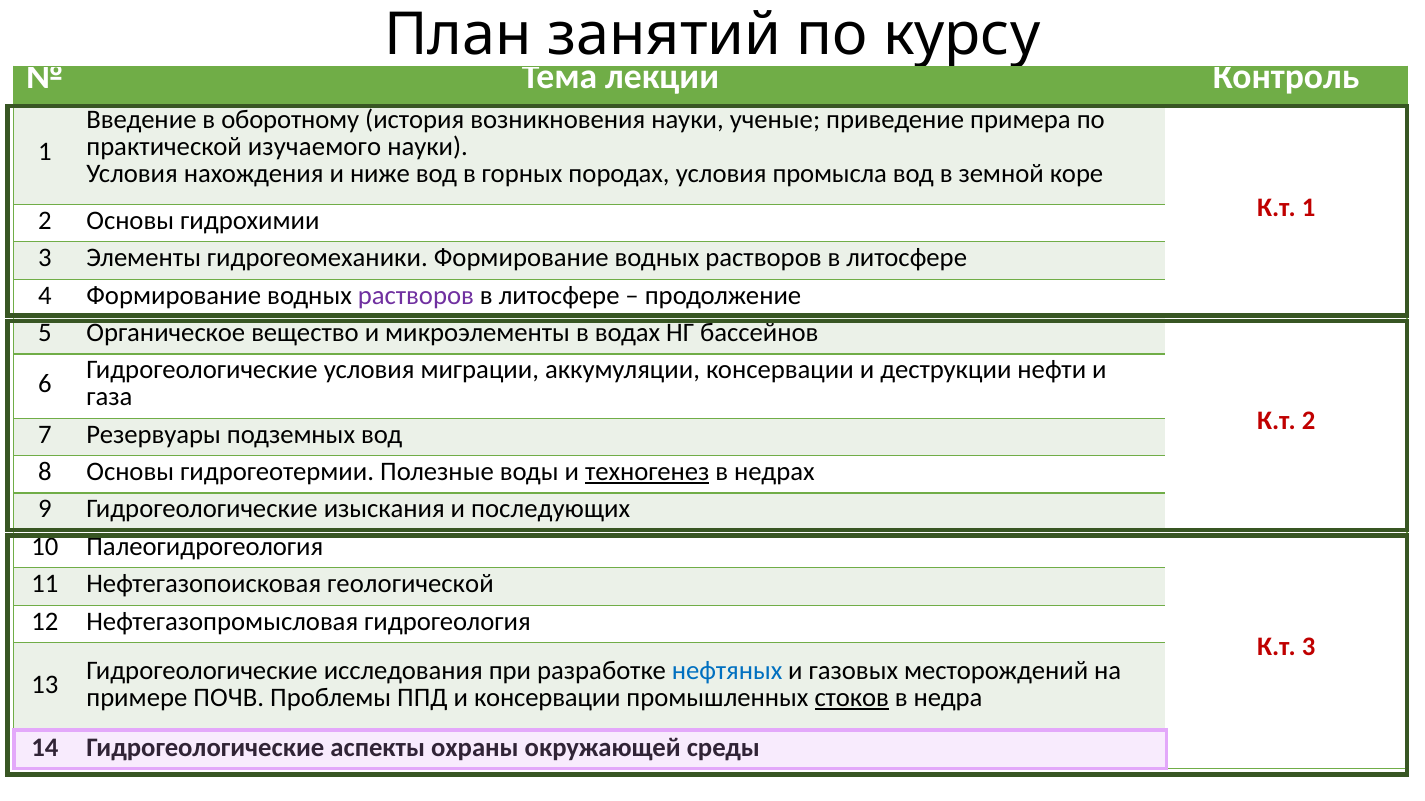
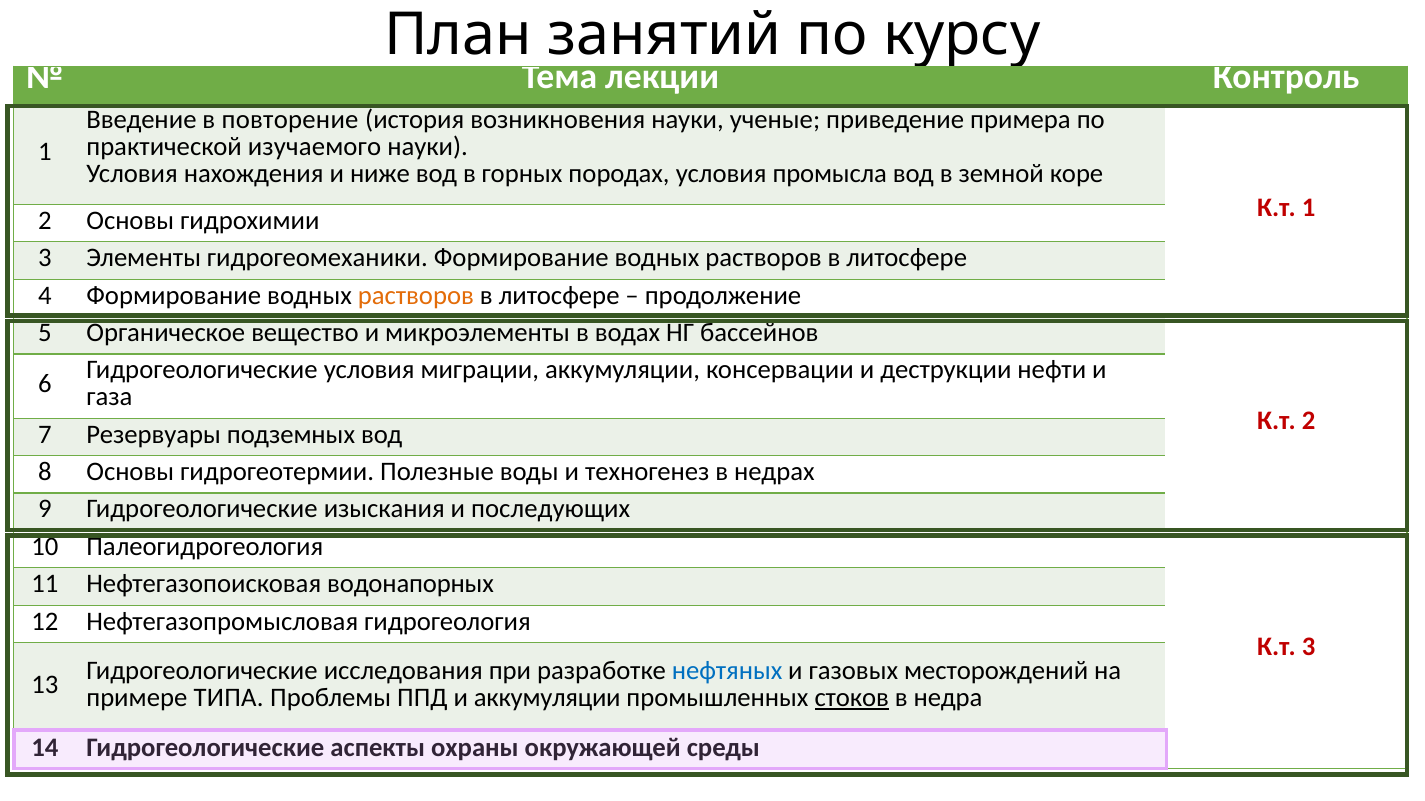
оборотному: оборотному -> повторение
растворов at (416, 295) colour: purple -> orange
техногенез underline: present -> none
геологической: геологической -> водонапорных
ПОЧВ: ПОЧВ -> ТИПА
и консервации: консервации -> аккумуляции
